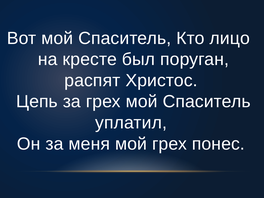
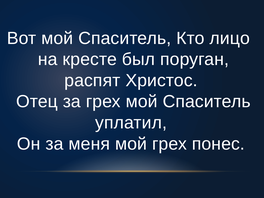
Цепь: Цепь -> Отец
